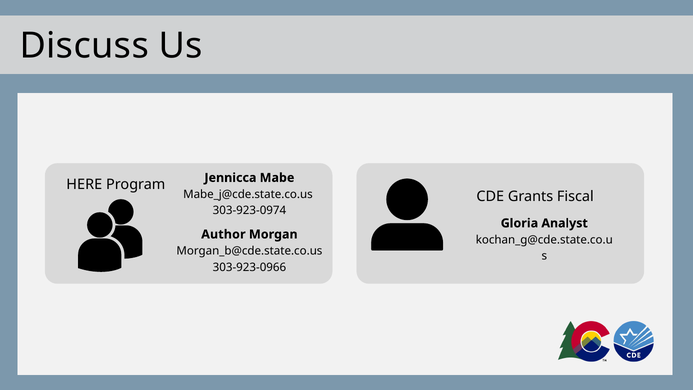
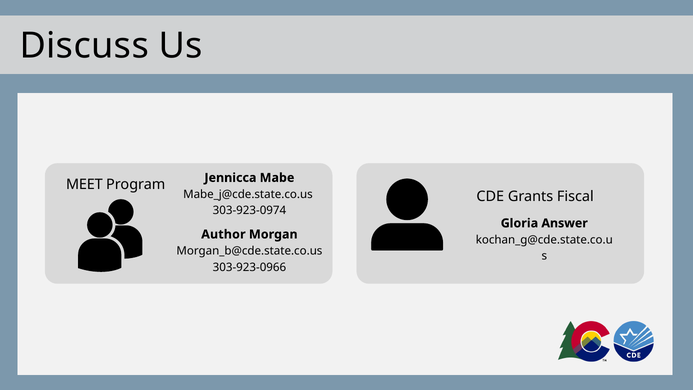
HERE: HERE -> MEET
Analyst: Analyst -> Answer
